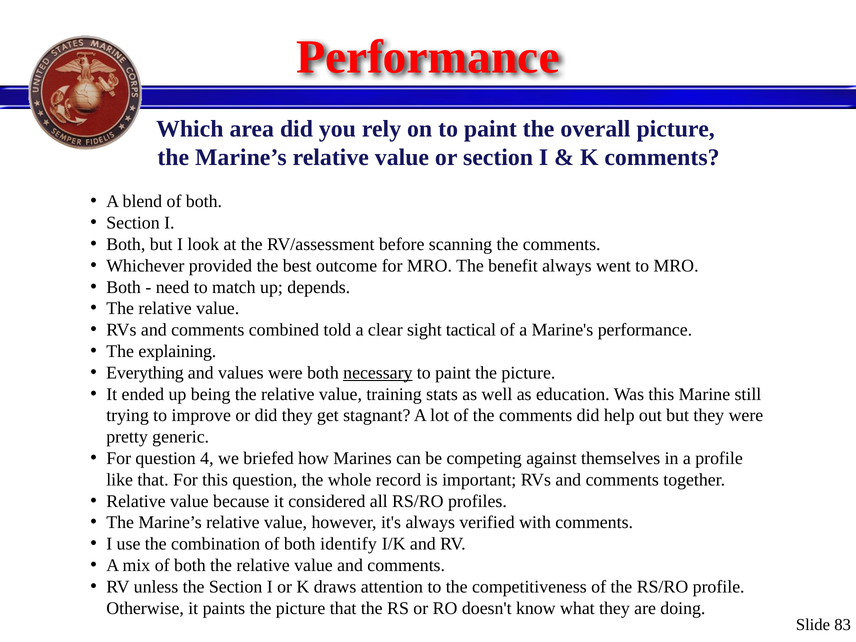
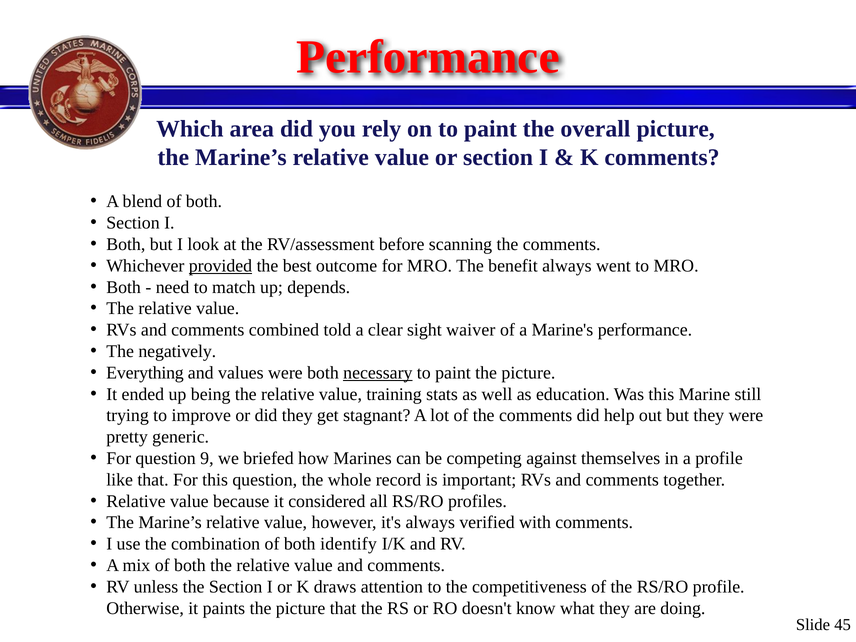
provided underline: none -> present
tactical: tactical -> waiver
explaining: explaining -> negatively
4: 4 -> 9
83: 83 -> 45
